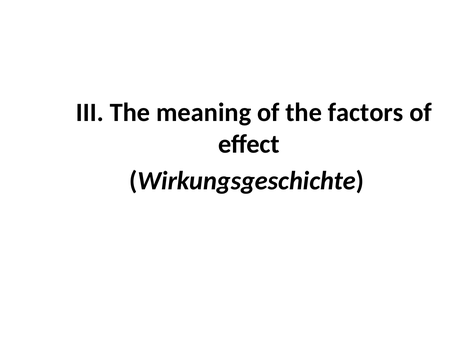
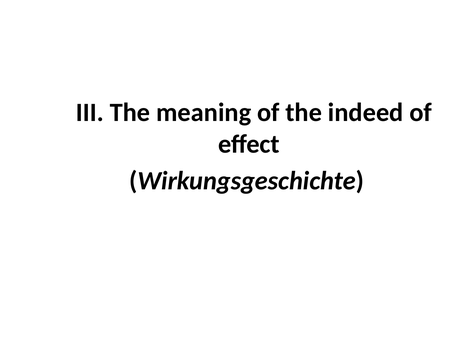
factors: factors -> indeed
